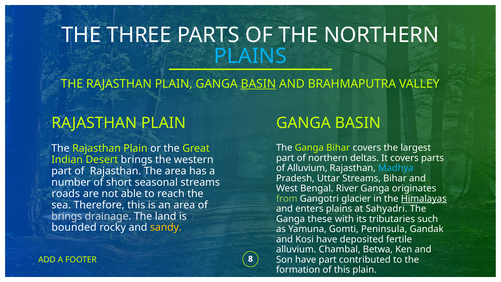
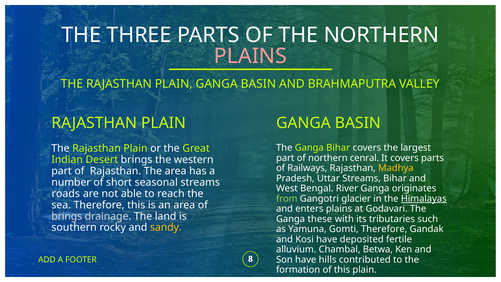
PLAINS at (250, 56) colour: light blue -> pink
BASIN at (258, 84) underline: present -> none
deltas: deltas -> cenral
of Alluvium: Alluvium -> Railways
Madhya colour: light blue -> yellow
Sahyadri: Sahyadri -> Godavari
bounded: bounded -> southern
Gomti Peninsula: Peninsula -> Therefore
have part: part -> hills
